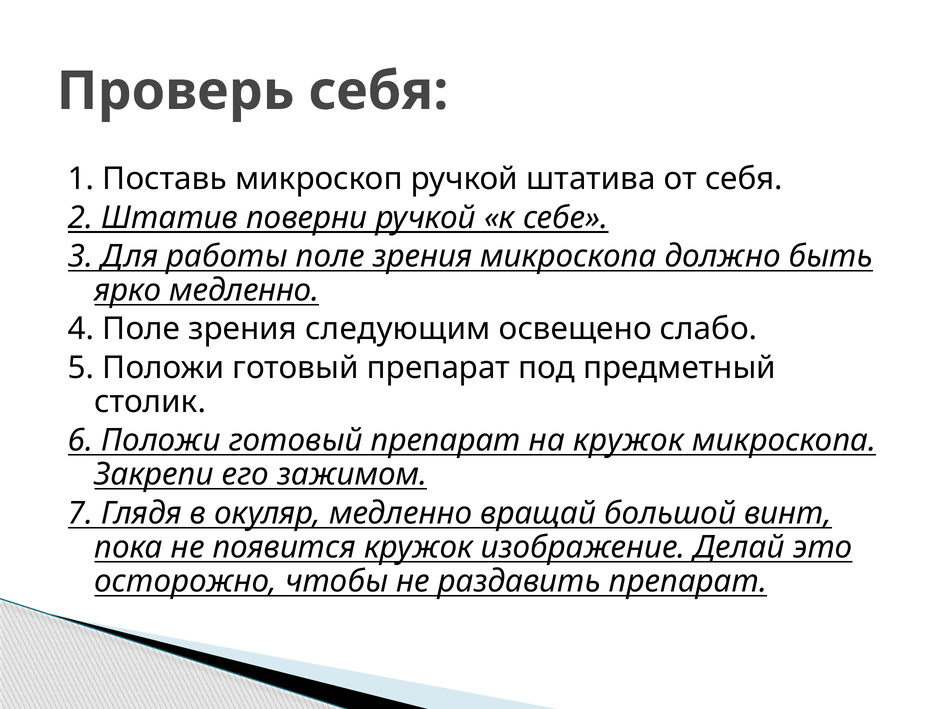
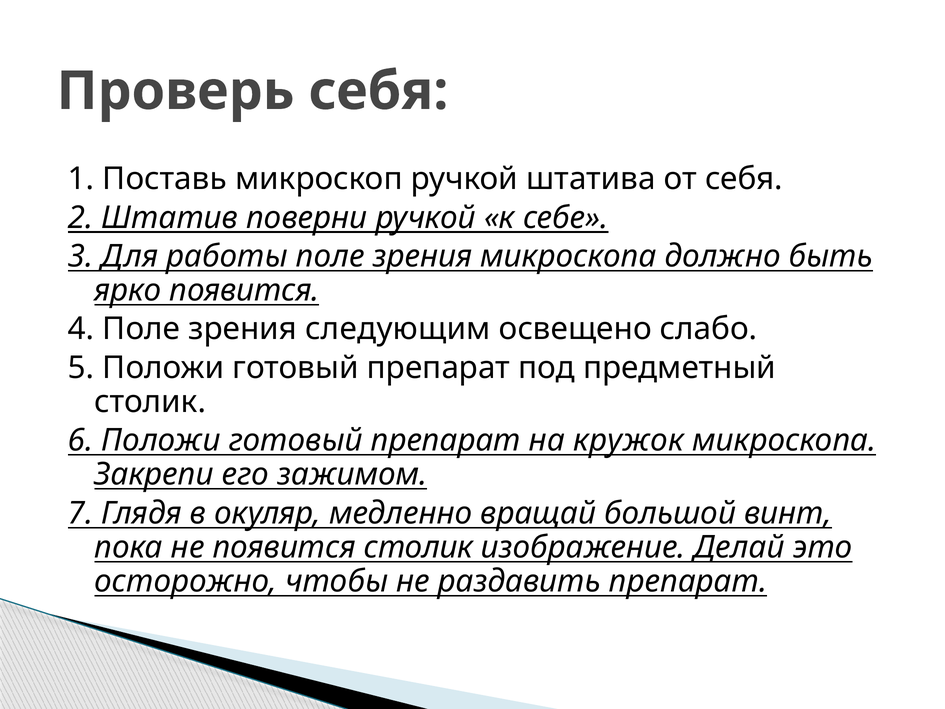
ярко медленно: медленно -> появится
появится кружок: кружок -> столик
